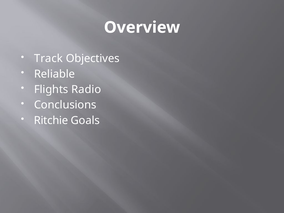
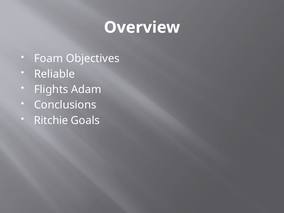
Track: Track -> Foam
Radio: Radio -> Adam
